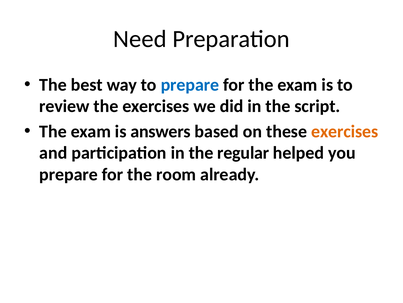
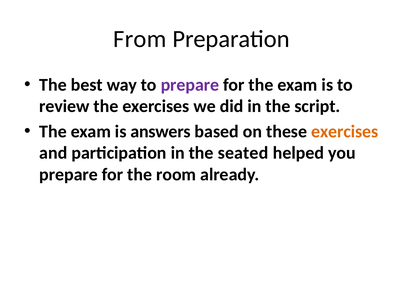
Need: Need -> From
prepare at (190, 85) colour: blue -> purple
regular: regular -> seated
